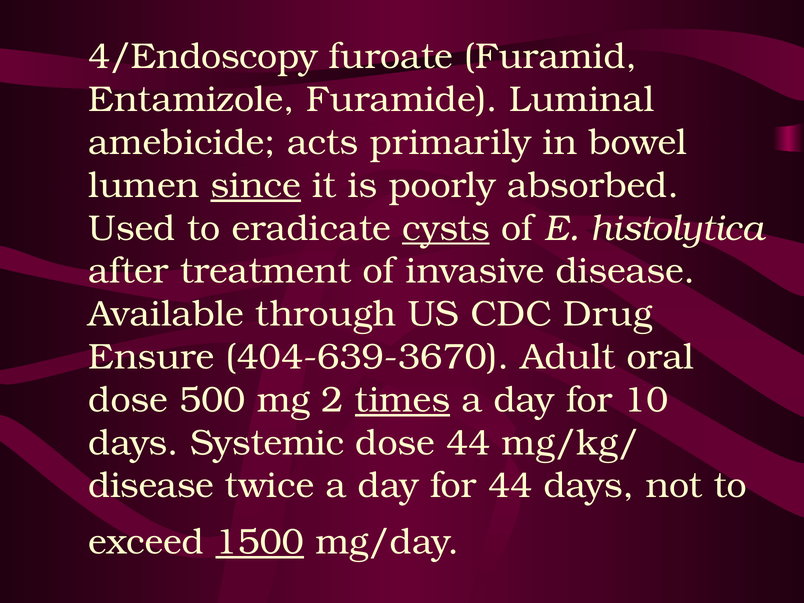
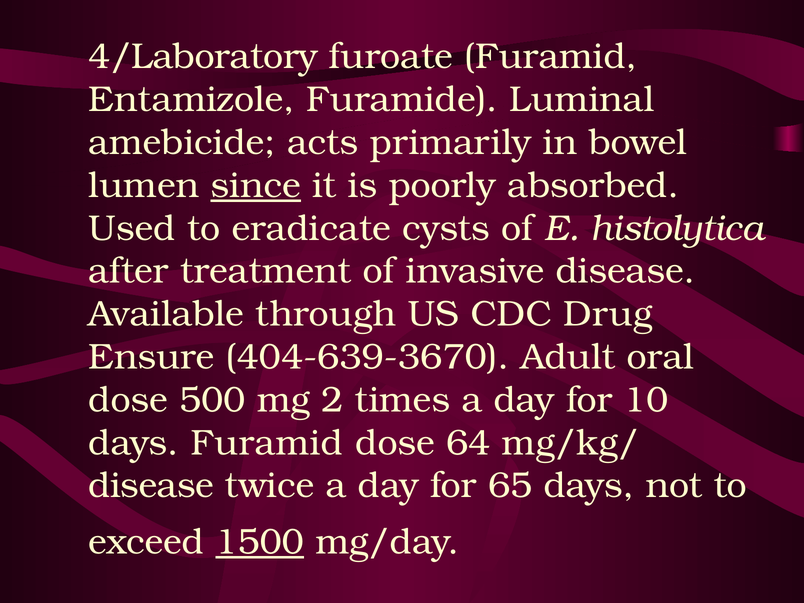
4/Endoscopy: 4/Endoscopy -> 4/Laboratory
cysts underline: present -> none
times underline: present -> none
days Systemic: Systemic -> Furamid
dose 44: 44 -> 64
for 44: 44 -> 65
